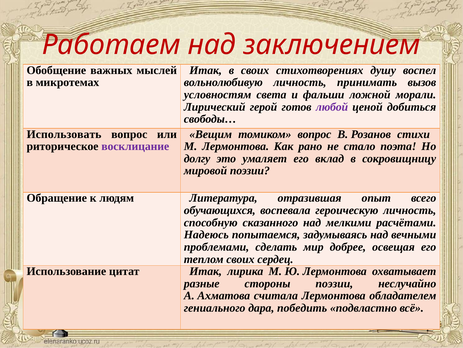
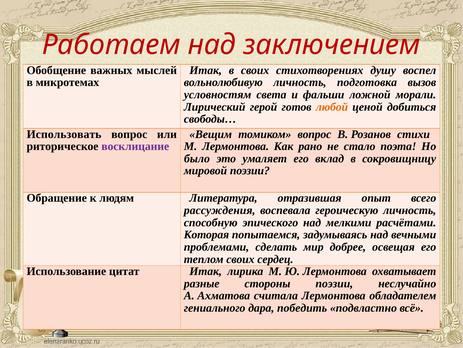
принимать: принимать -> подготовка
любой colour: purple -> orange
долгу: долгу -> было
обучающихся: обучающихся -> рассуждения
сказанного: сказанного -> эпического
Надеюсь: Надеюсь -> Которая
